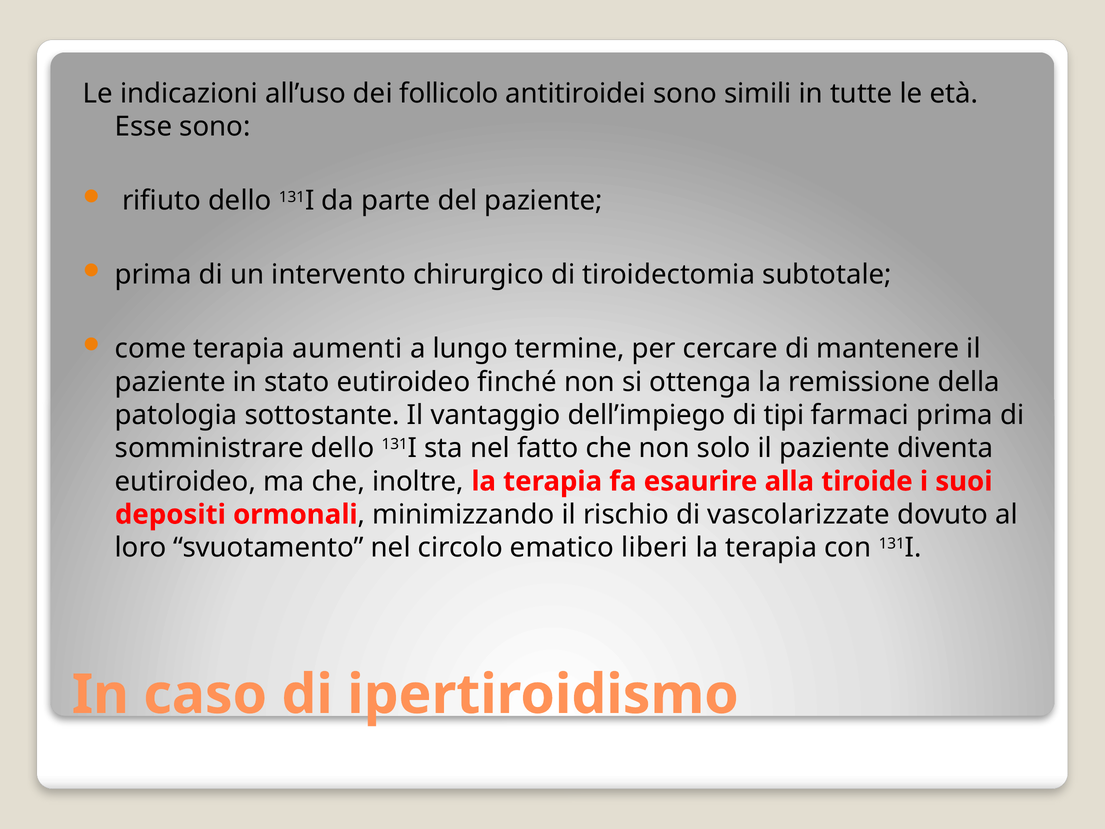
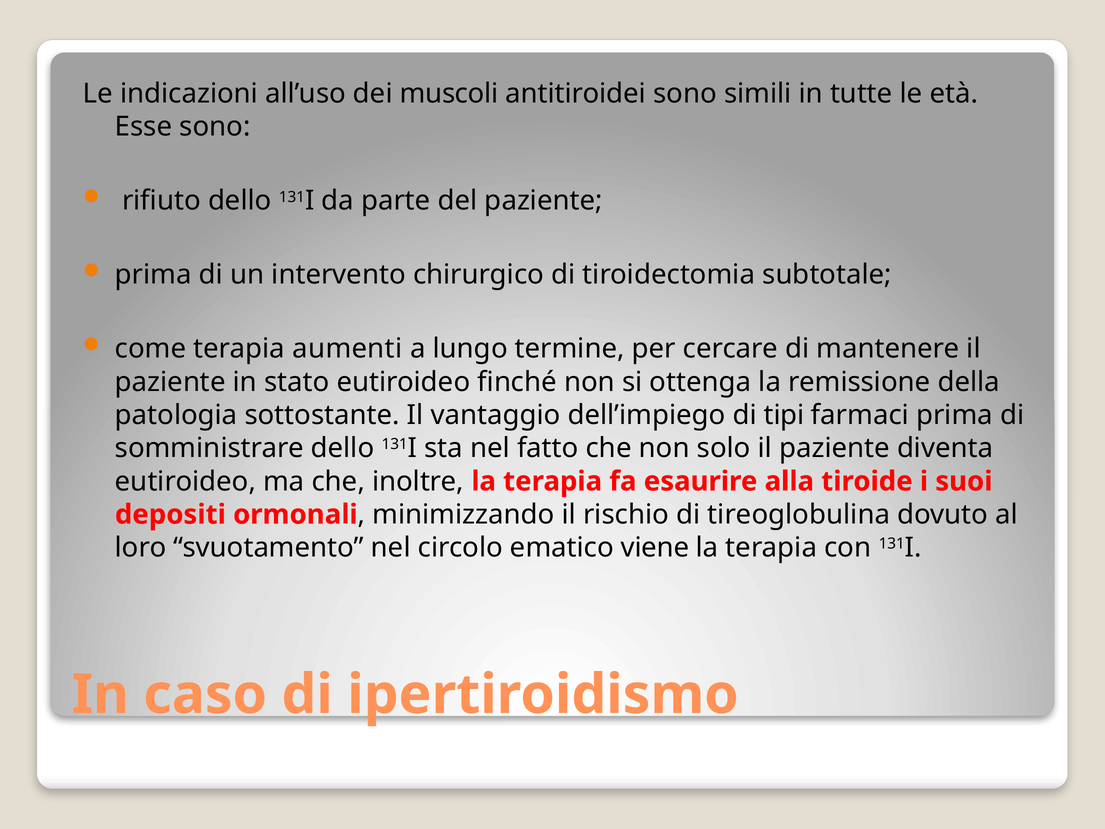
follicolo: follicolo -> muscoli
vascolarizzate: vascolarizzate -> tireoglobulina
liberi: liberi -> viene
